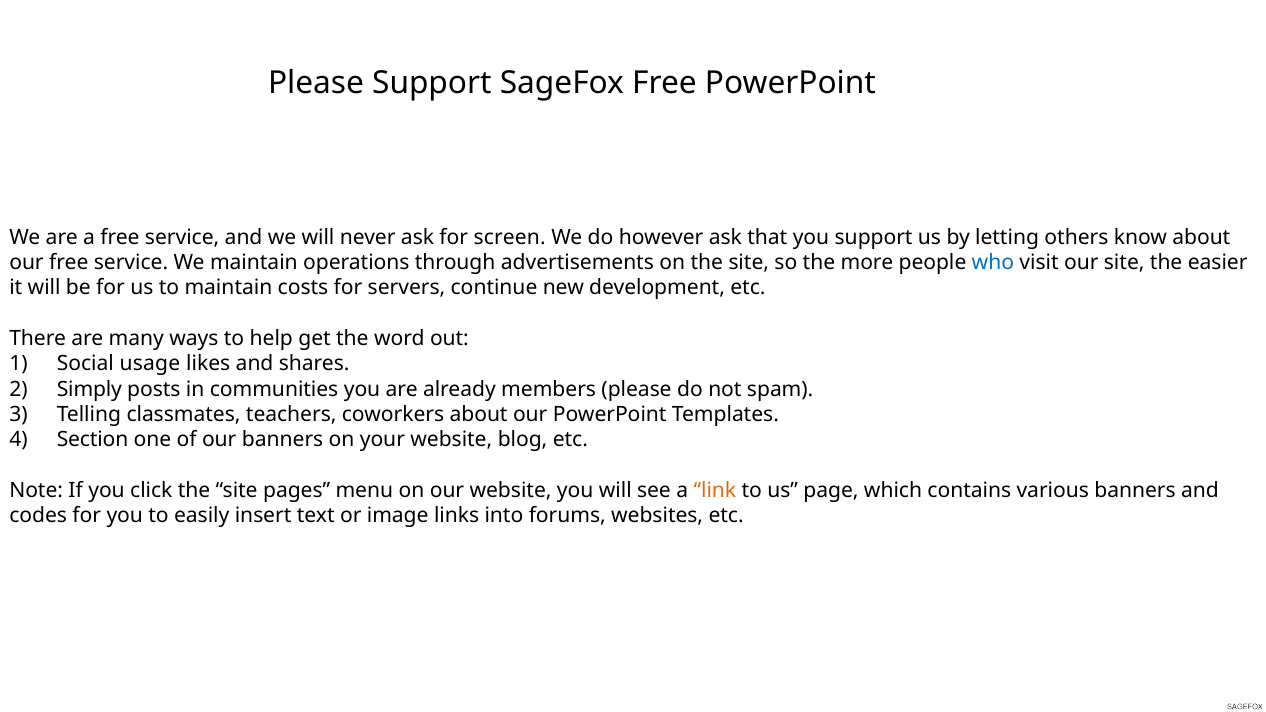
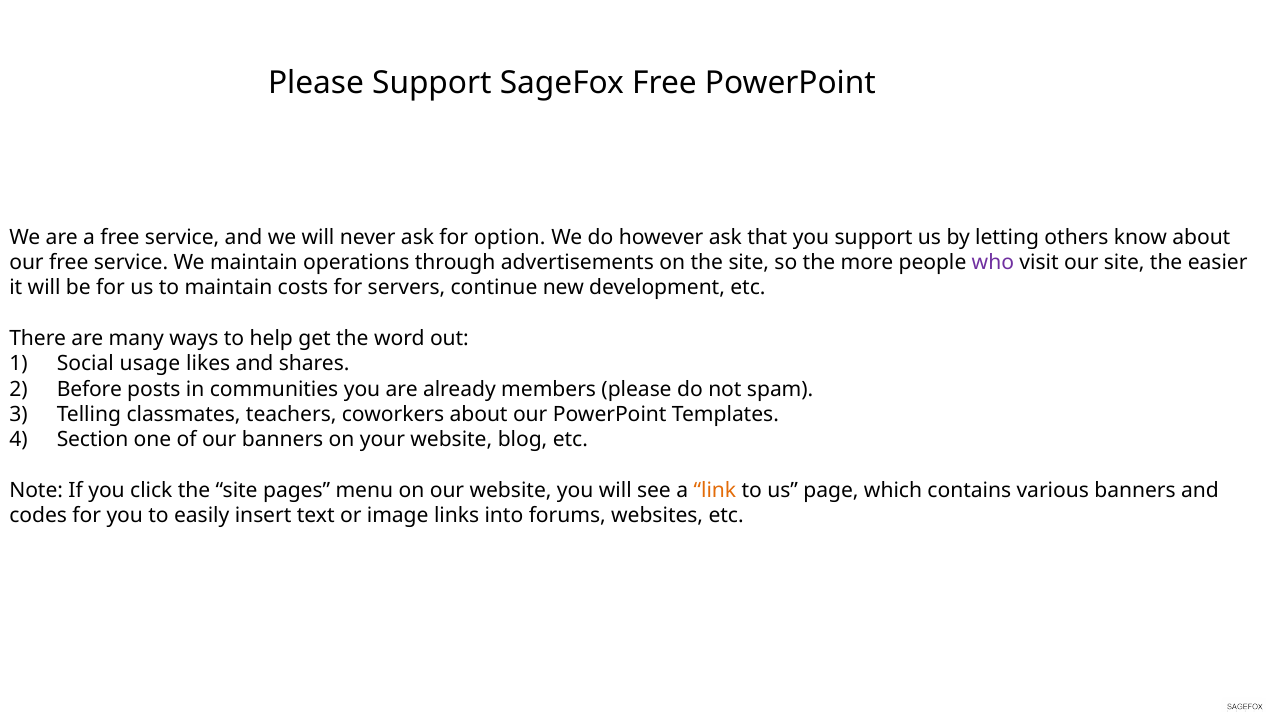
screen: screen -> option
who colour: blue -> purple
Simply: Simply -> Before
